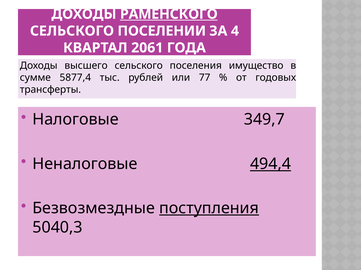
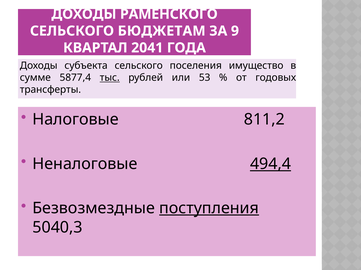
РАМЕНСКОГО underline: present -> none
ПОСЕЛЕНИИ: ПОСЕЛЕНИИ -> БЮДЖЕТАМ
4: 4 -> 9
2061: 2061 -> 2041
высшего: высшего -> субъекта
тыс underline: none -> present
77: 77 -> 53
349,7: 349,7 -> 811,2
